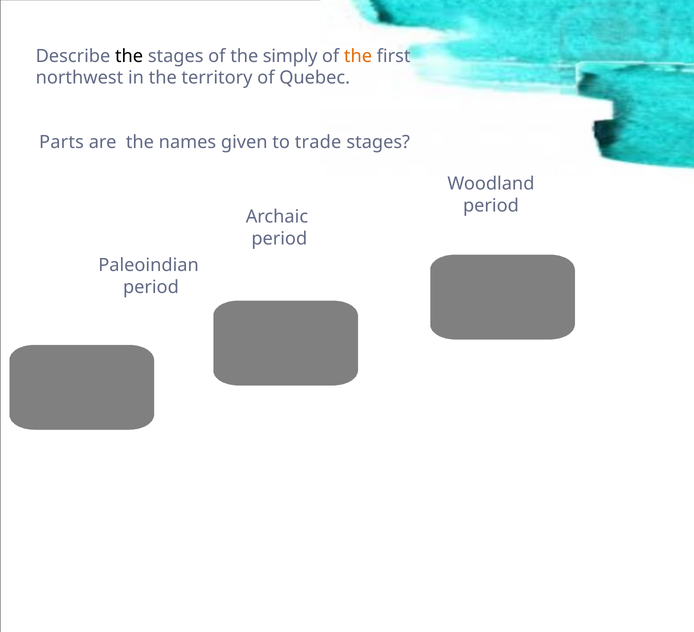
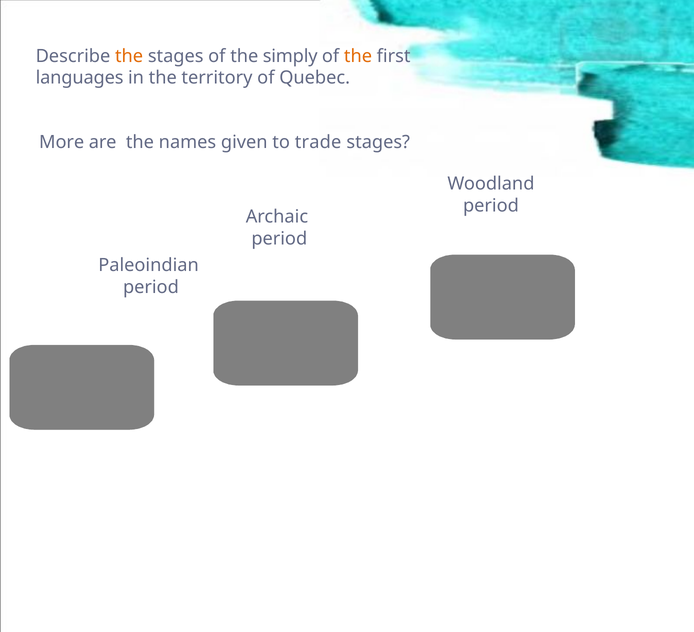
the at (129, 56) colour: black -> orange
northwest: northwest -> languages
Parts: Parts -> More
